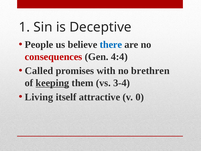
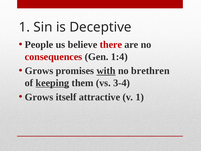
there colour: blue -> red
4:4: 4:4 -> 1:4
Called at (39, 71): Called -> Grows
with underline: none -> present
Living at (39, 97): Living -> Grows
v 0: 0 -> 1
